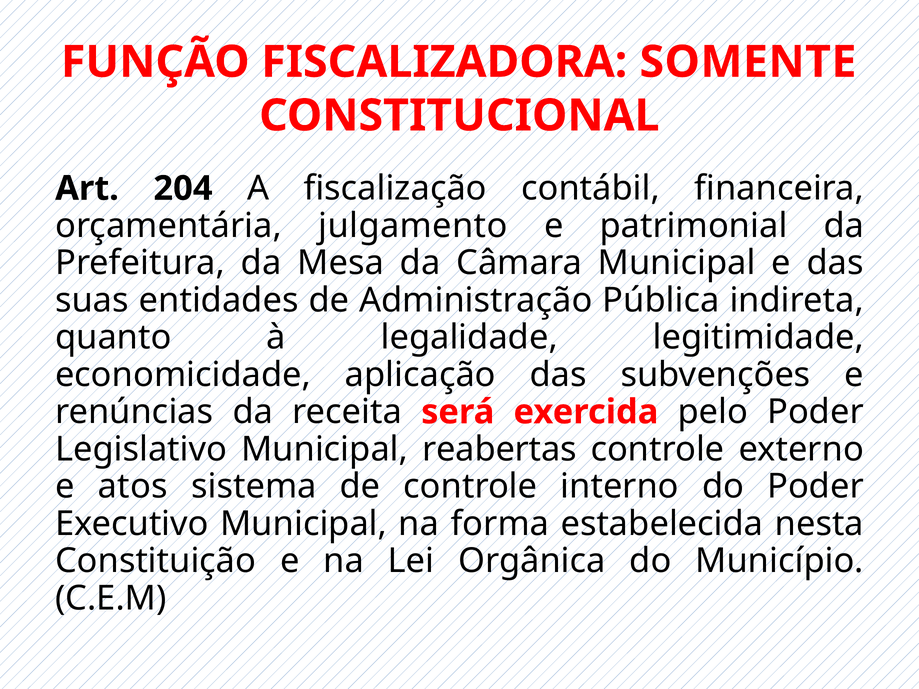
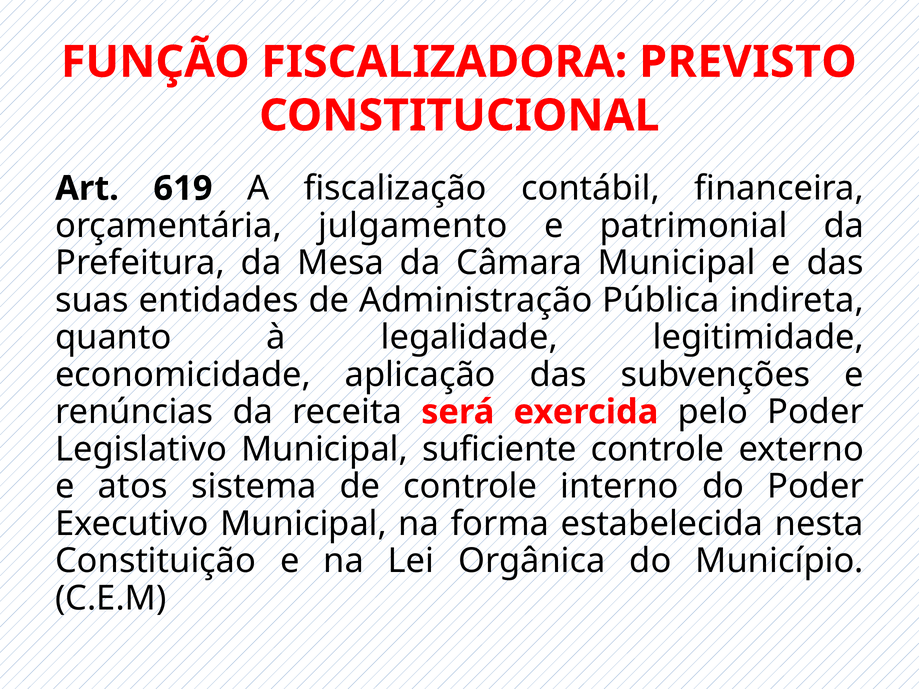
SOMENTE: SOMENTE -> PREVISTO
204: 204 -> 619
reabertas: reabertas -> suficiente
